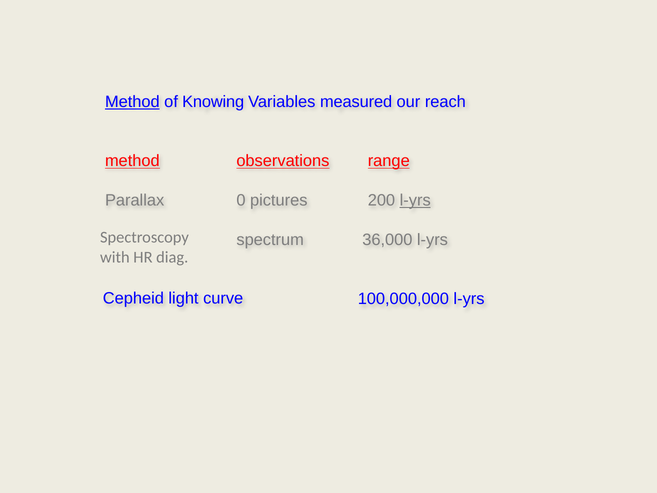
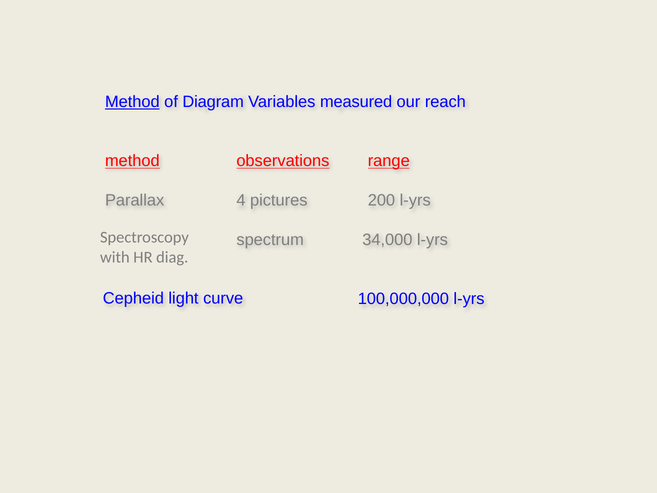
Knowing: Knowing -> Diagram
0: 0 -> 4
l-yrs at (415, 200) underline: present -> none
36,000: 36,000 -> 34,000
